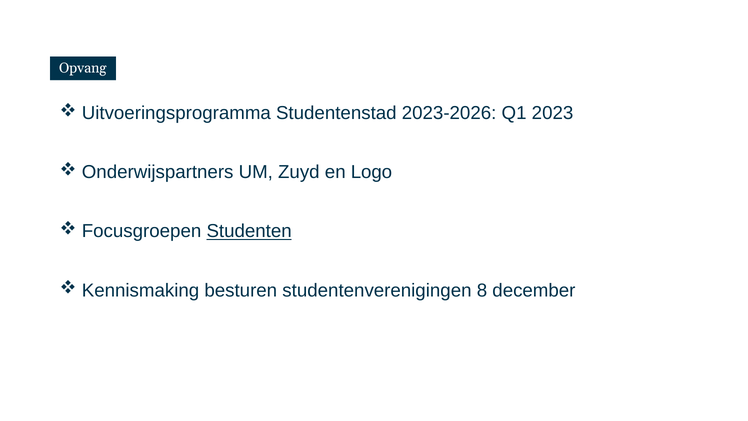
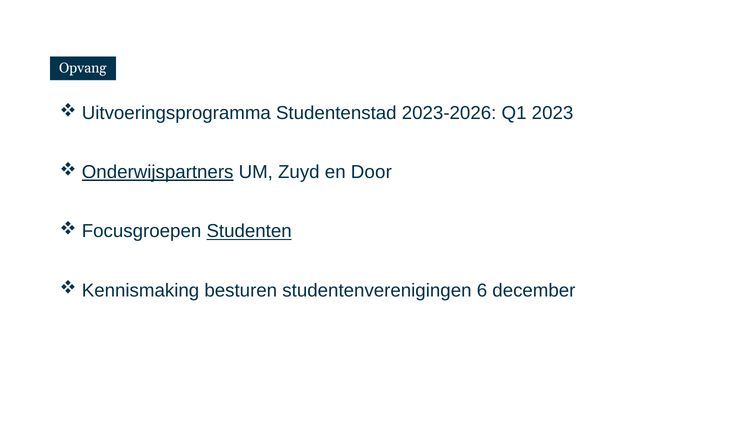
Onderwijspartners underline: none -> present
Logo: Logo -> Door
8: 8 -> 6
